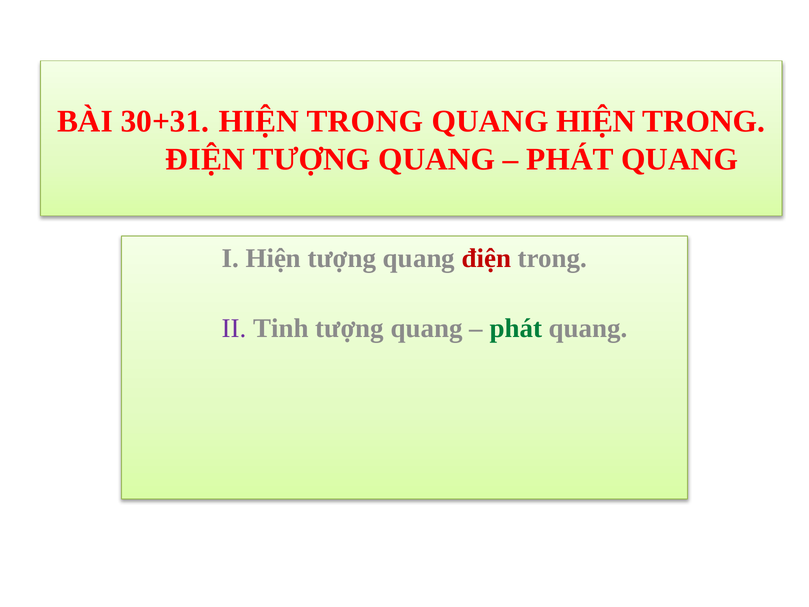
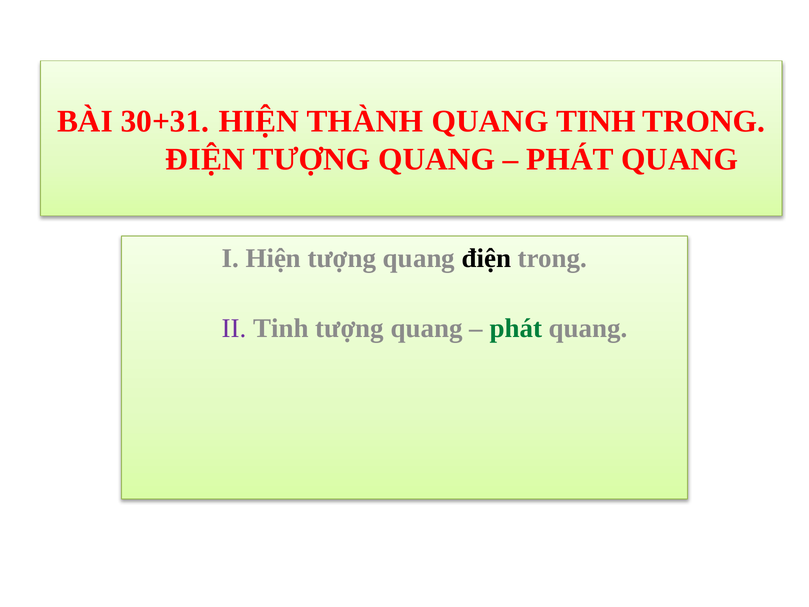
30+31 HIỆN TRONG: TRONG -> THÀNH
QUANG HIỆN: HIỆN -> TINH
điện at (486, 258) colour: red -> black
